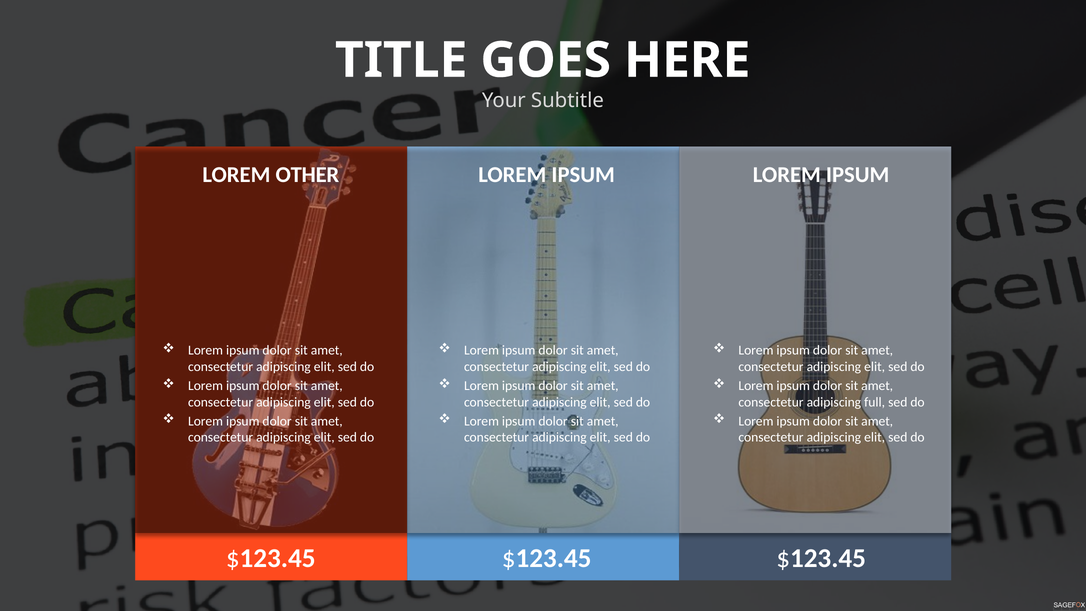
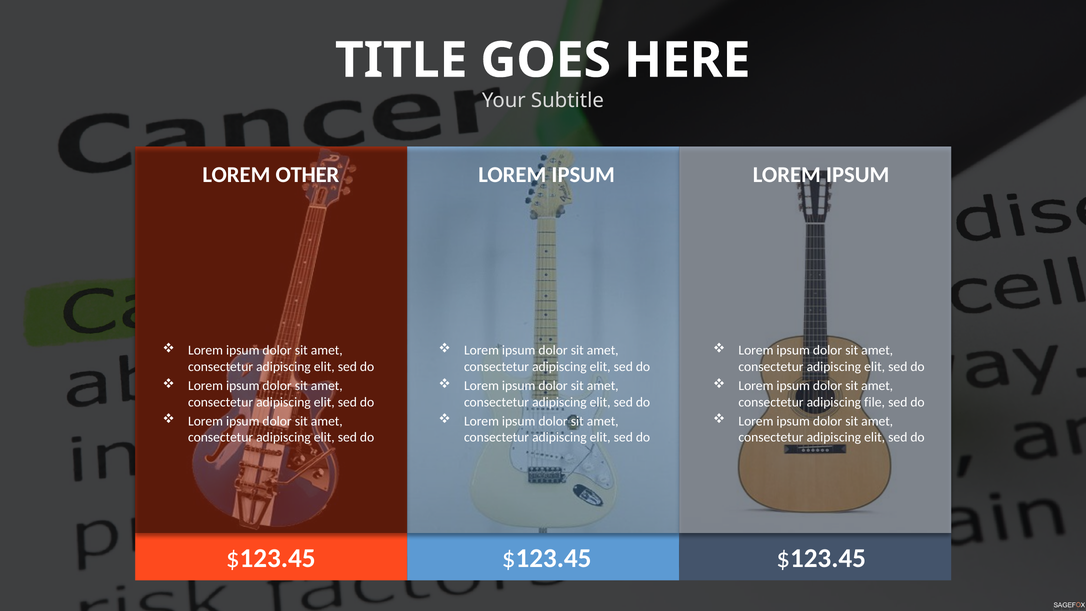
full: full -> file
